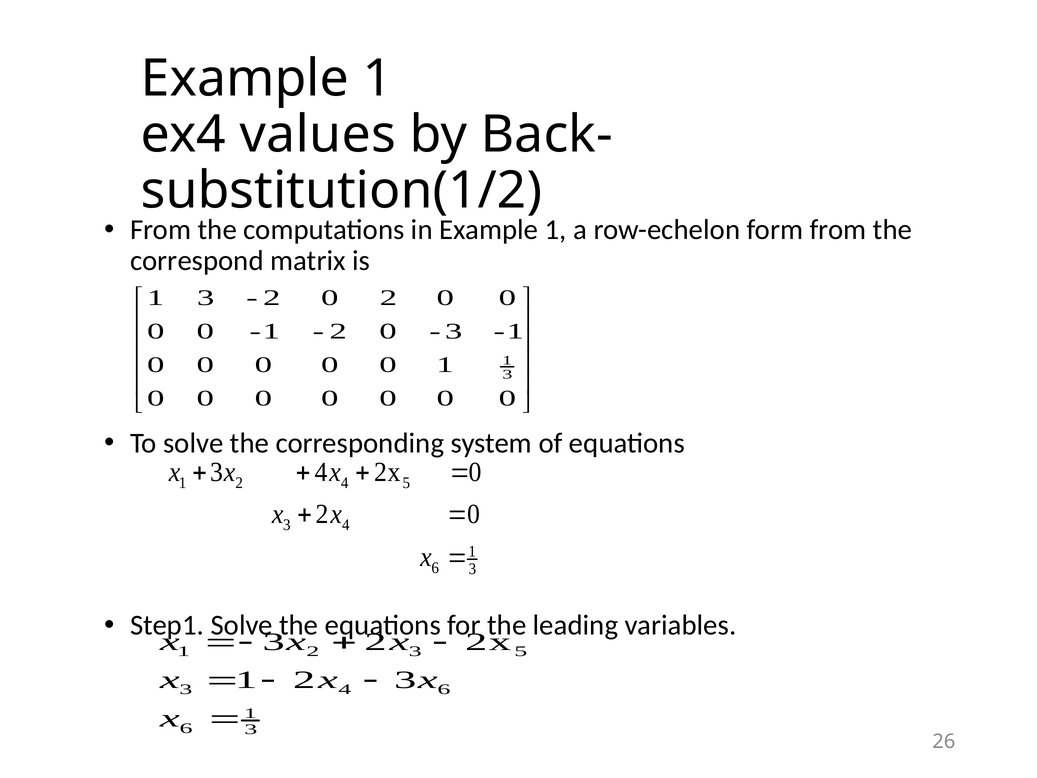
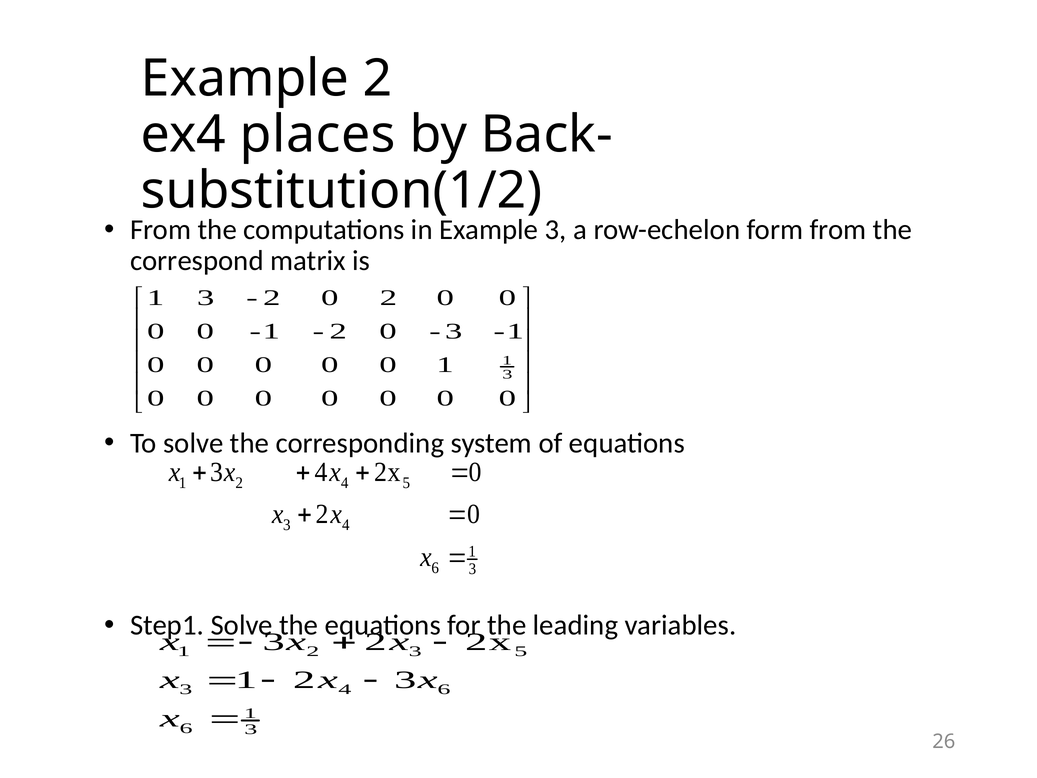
1 at (377, 78): 1 -> 2
values: values -> places
in Example 1: 1 -> 3
